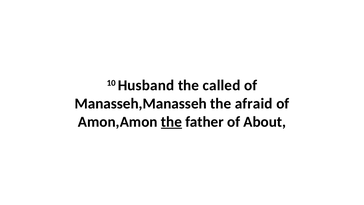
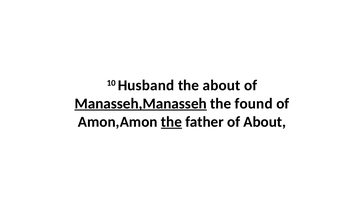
the called: called -> about
Manasseh,Manasseh underline: none -> present
afraid: afraid -> found
